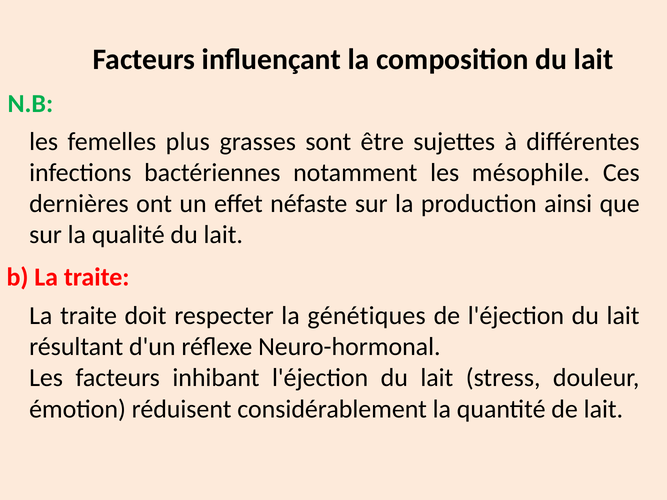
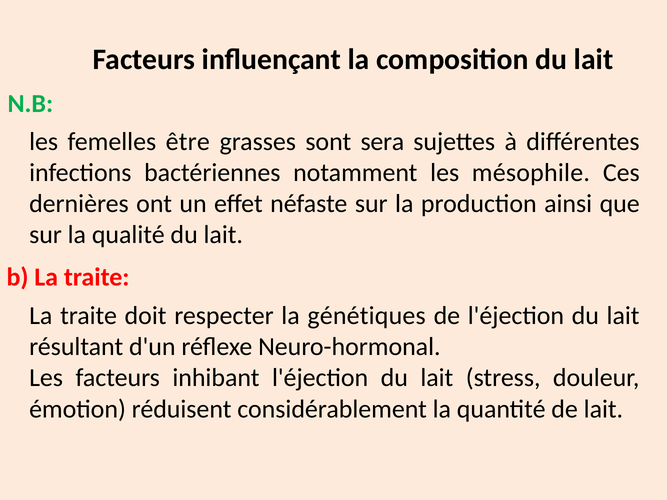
plus: plus -> être
être: être -> sera
